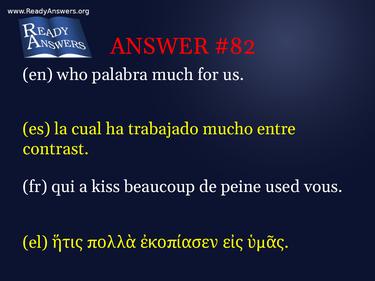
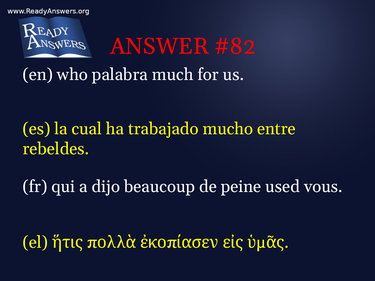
contrast: contrast -> rebeldes
kiss: kiss -> dijo
